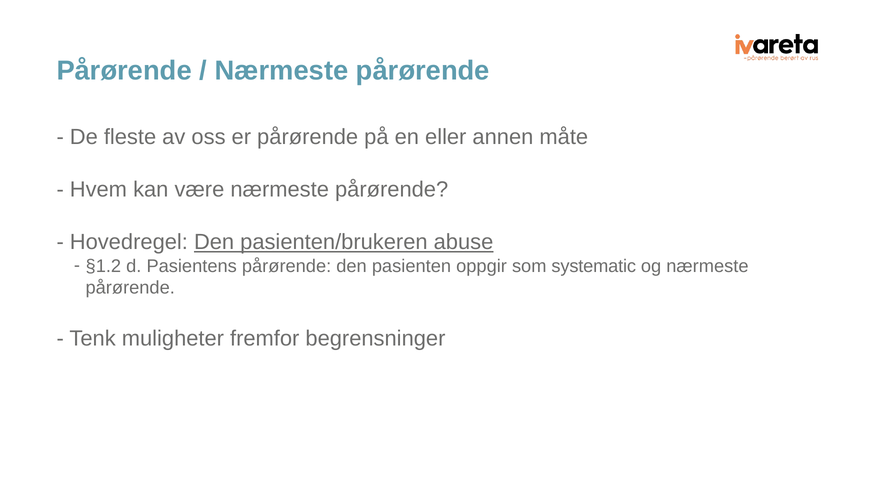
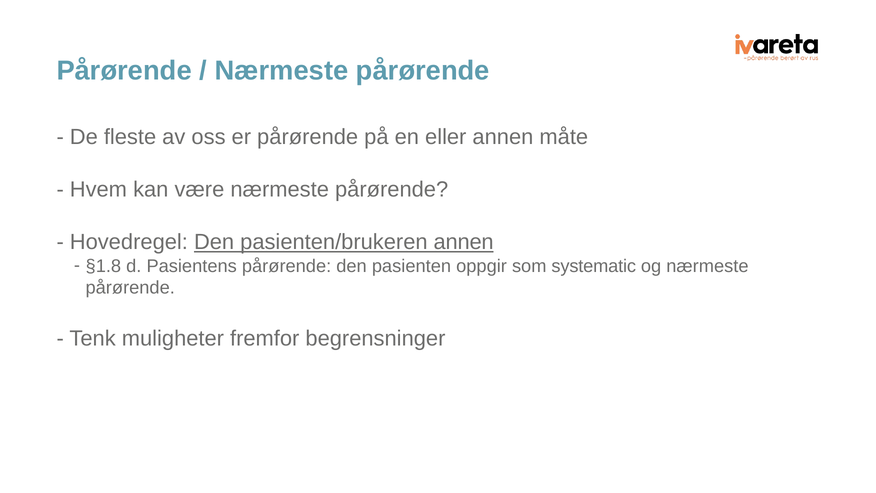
pasienten/brukeren abuse: abuse -> annen
§1.2: §1.2 -> §1.8
